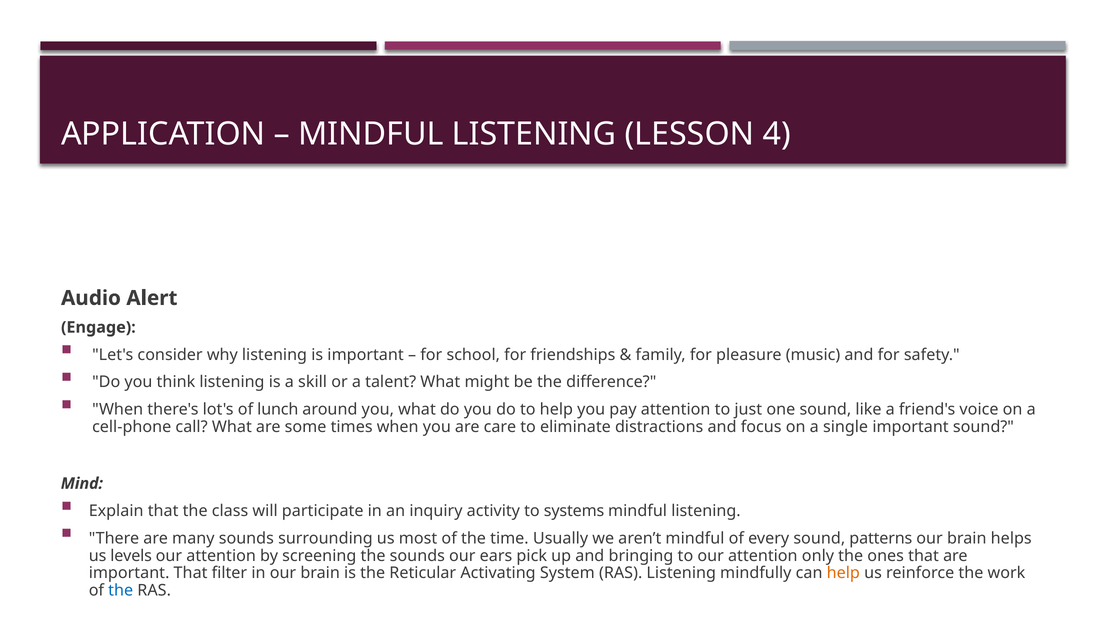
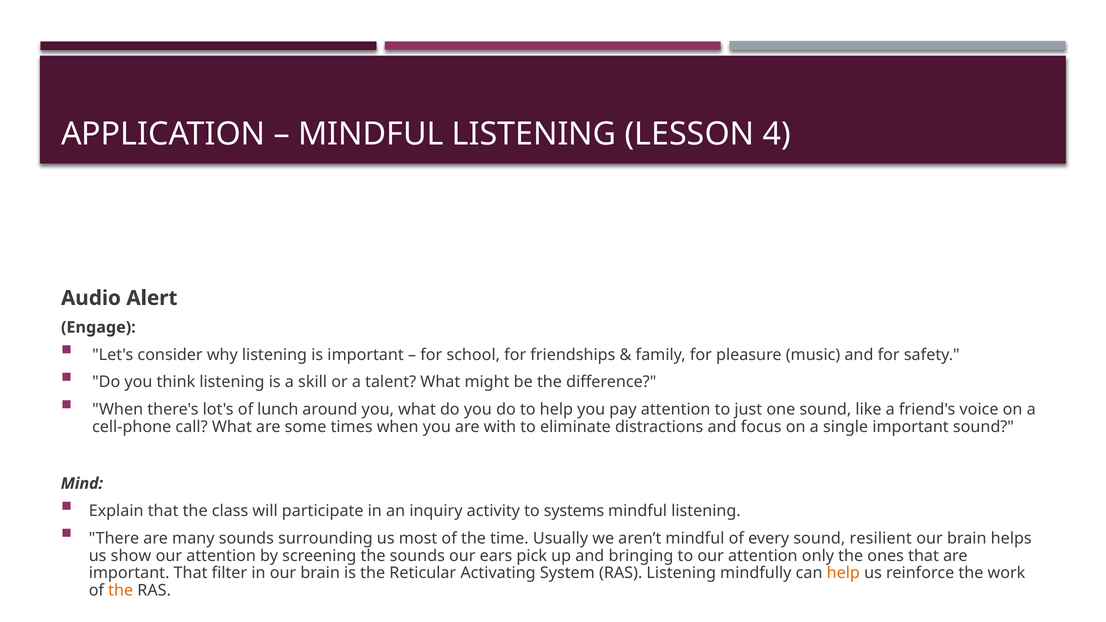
care: care -> with
patterns: patterns -> resilient
levels: levels -> show
the at (121, 591) colour: blue -> orange
